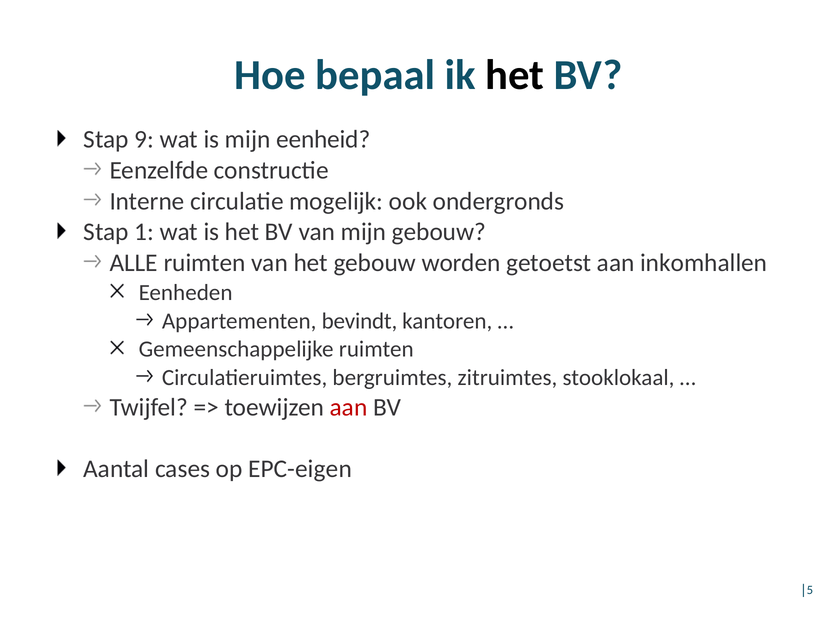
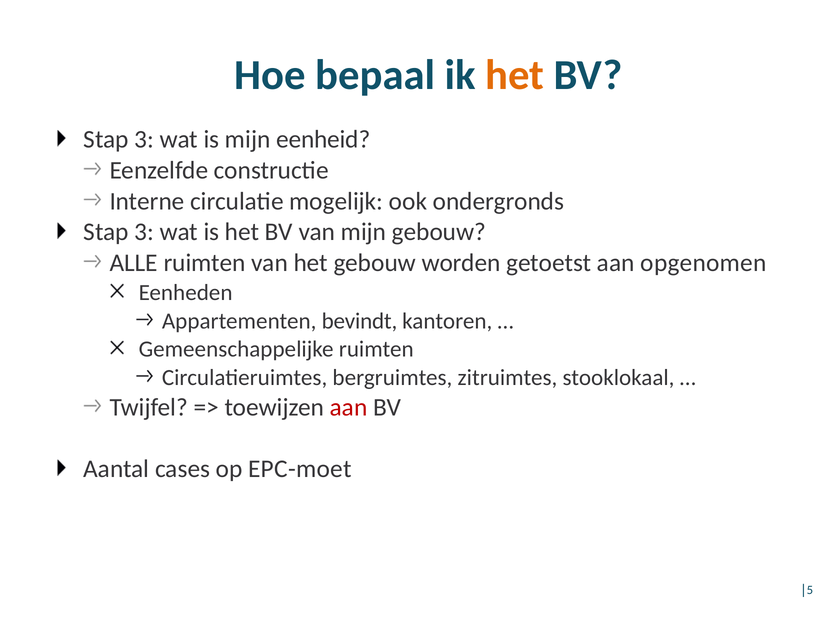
het at (515, 75) colour: black -> orange
9 at (144, 139): 9 -> 3
1 at (144, 232): 1 -> 3
inkomhallen: inkomhallen -> opgenomen
EPC-eigen: EPC-eigen -> EPC-moet
